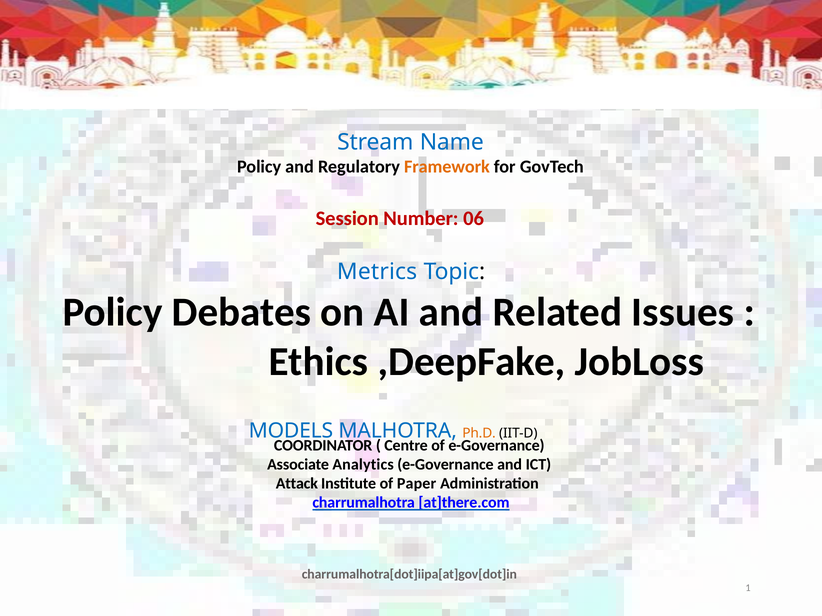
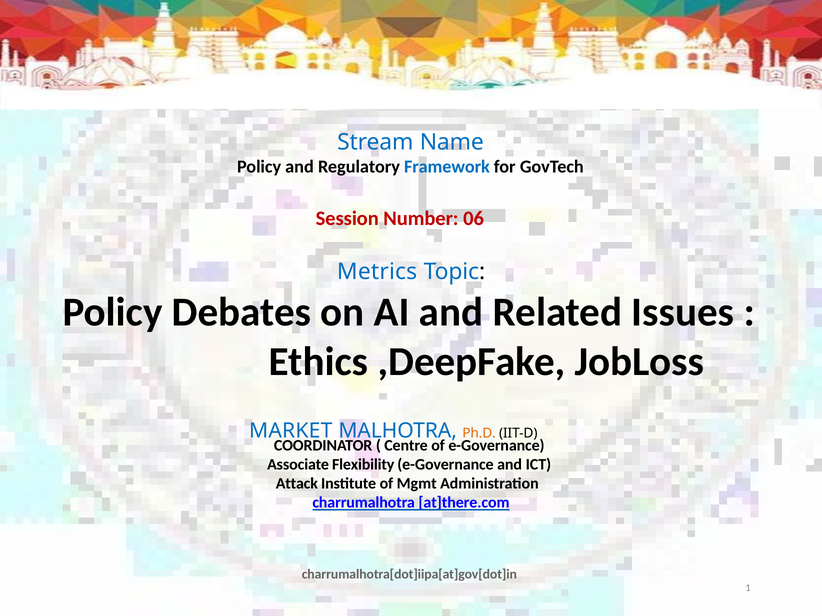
Framework colour: orange -> blue
MODELS: MODELS -> MARKET
Analytics: Analytics -> Flexibility
Paper: Paper -> Mgmt
